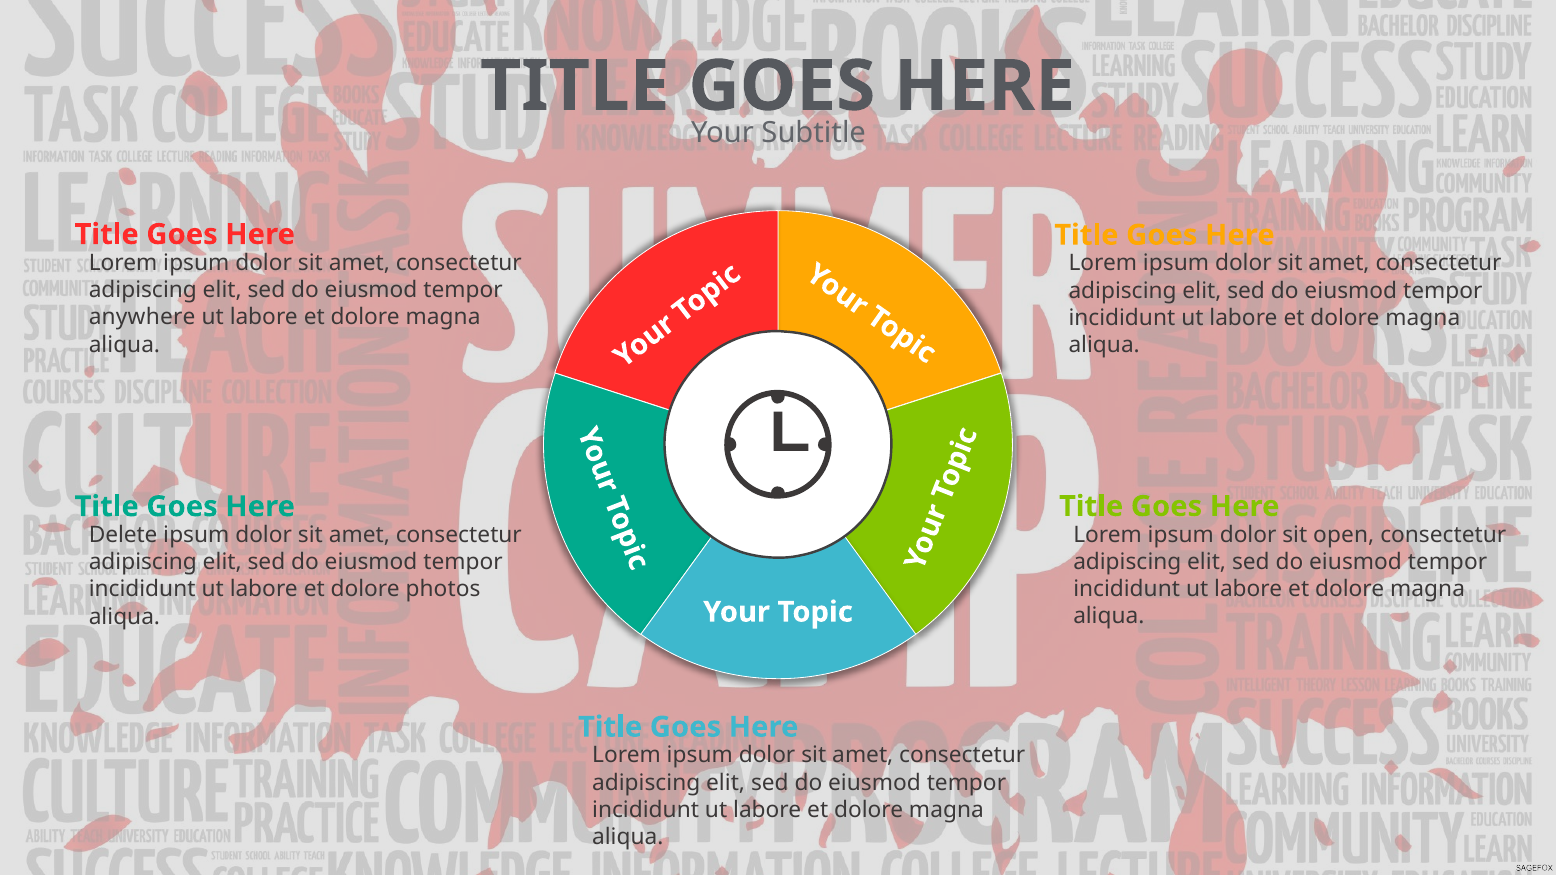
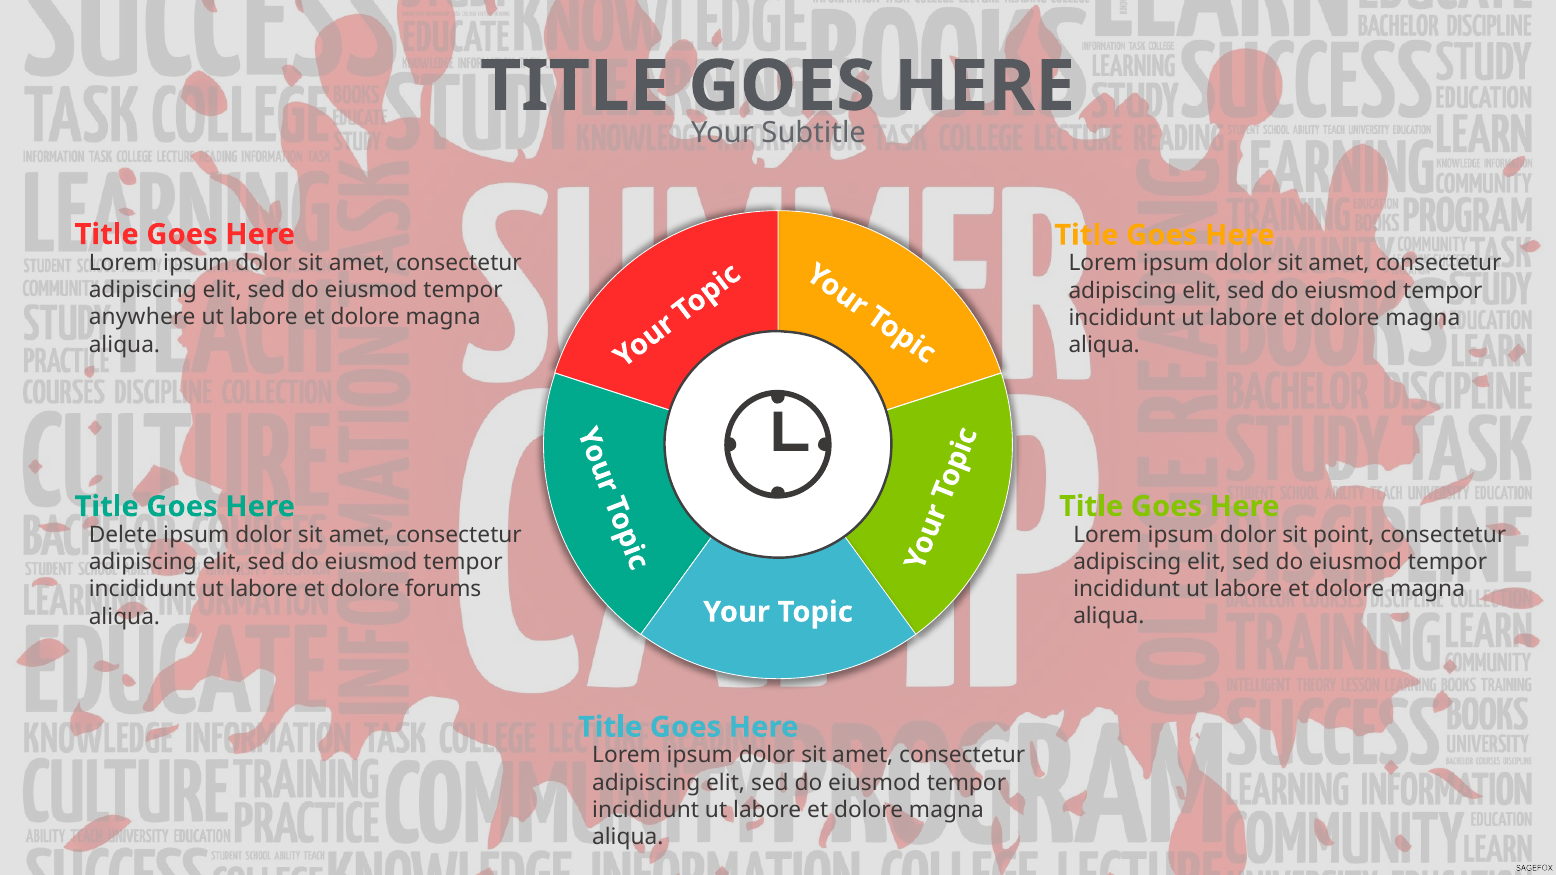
open: open -> point
photos: photos -> forums
